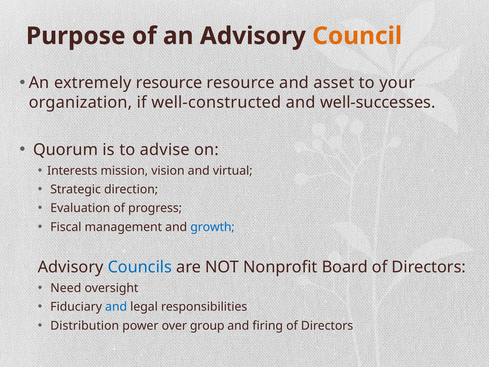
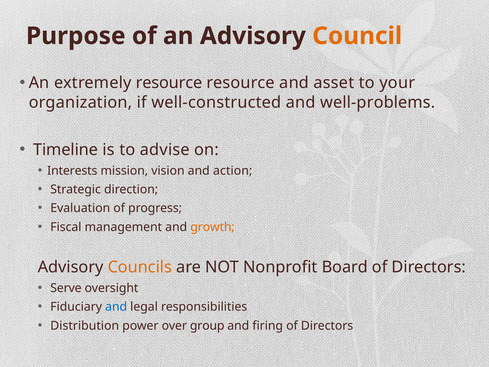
well-successes: well-successes -> well-problems
Quorum: Quorum -> Timeline
virtual: virtual -> action
growth colour: blue -> orange
Councils colour: blue -> orange
Need: Need -> Serve
